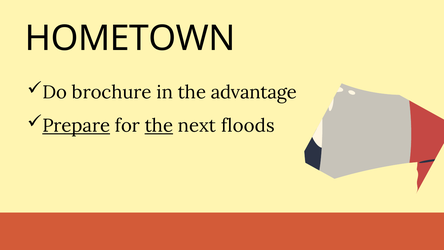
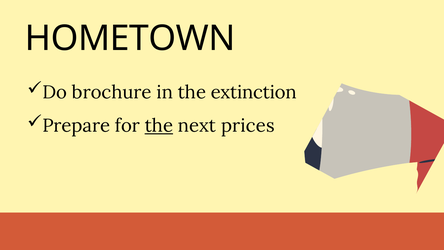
advantage: advantage -> extinction
Prepare underline: present -> none
floods: floods -> prices
